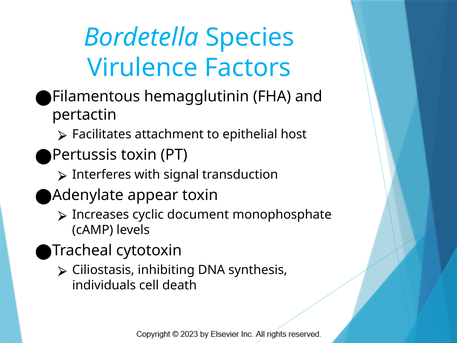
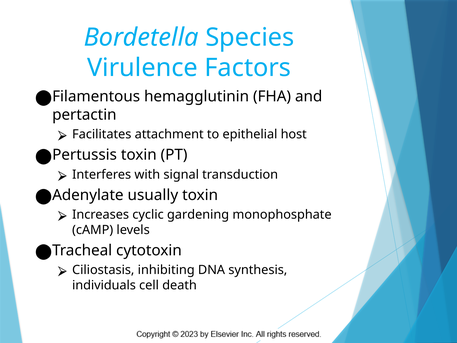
appear: appear -> usually
document: document -> gardening
